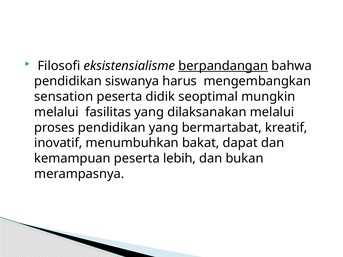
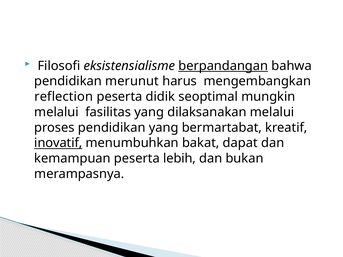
siswanya: siswanya -> merunut
sensation: sensation -> reflection
inovatif underline: none -> present
